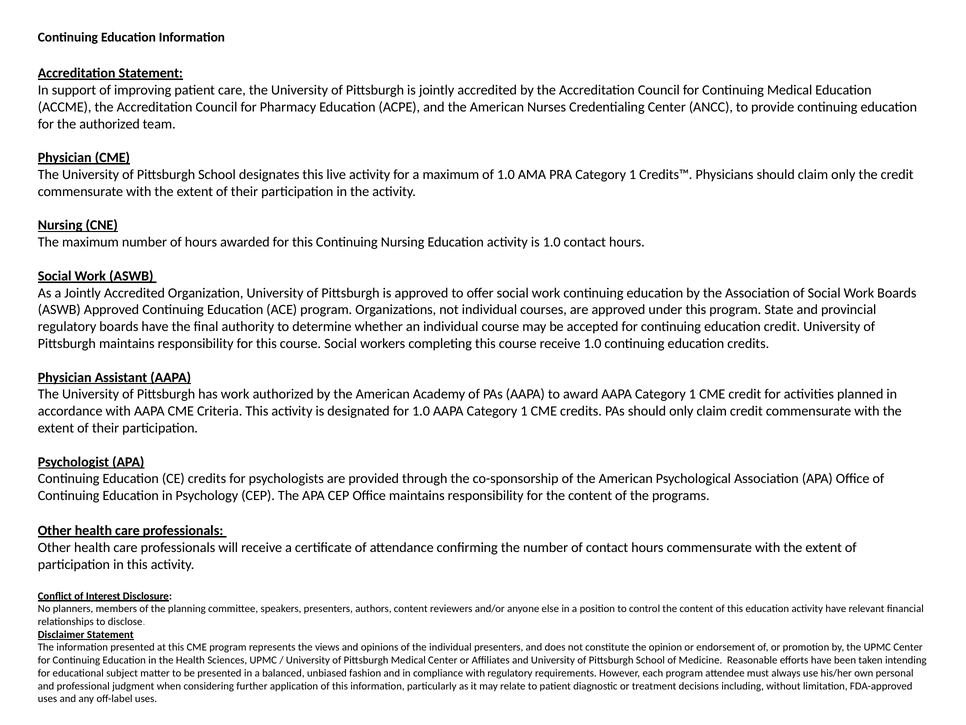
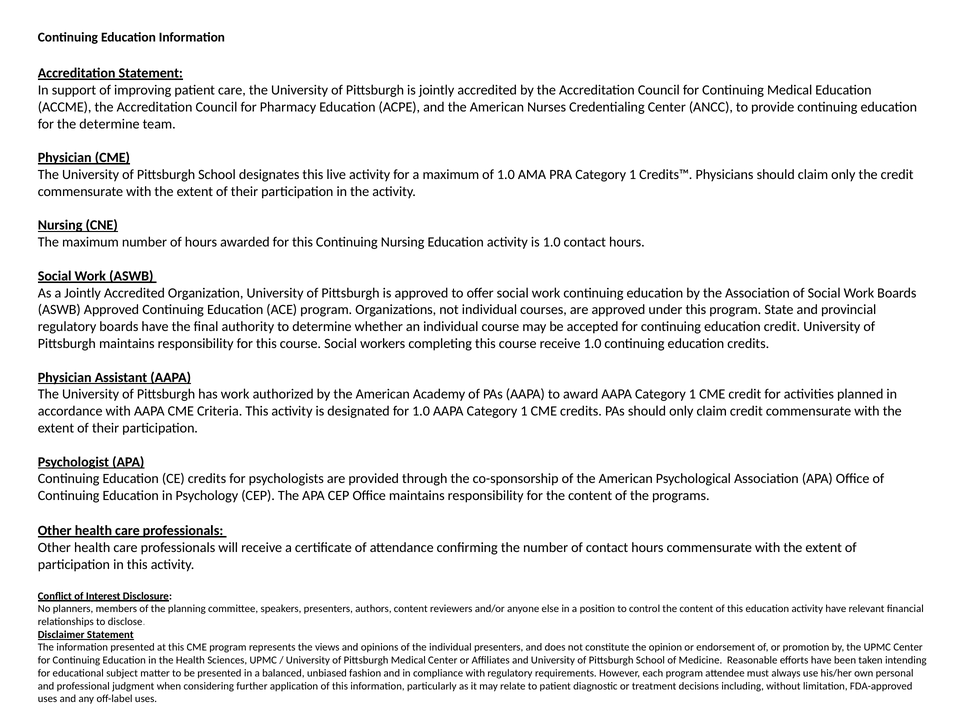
the authorized: authorized -> determine
